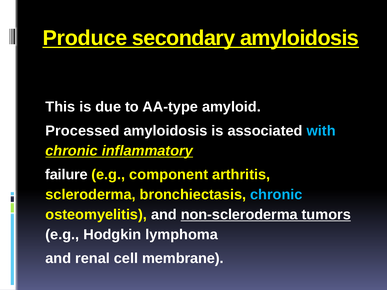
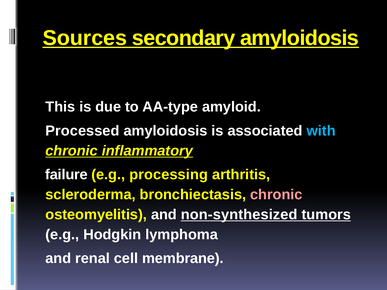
Produce: Produce -> Sources
component: component -> processing
chronic at (276, 195) colour: light blue -> pink
non-scleroderma: non-scleroderma -> non-synthesized
